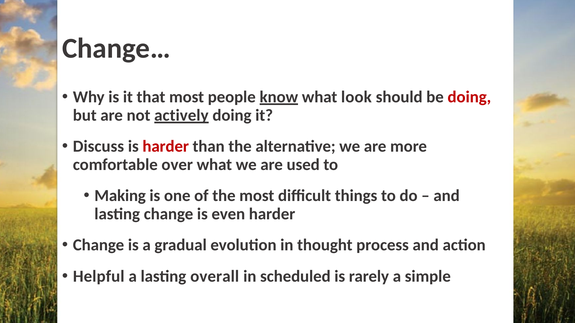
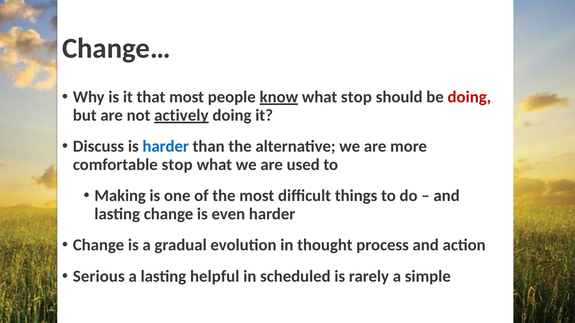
what look: look -> stop
harder at (166, 147) colour: red -> blue
comfortable over: over -> stop
Helpful: Helpful -> Serious
overall: overall -> helpful
